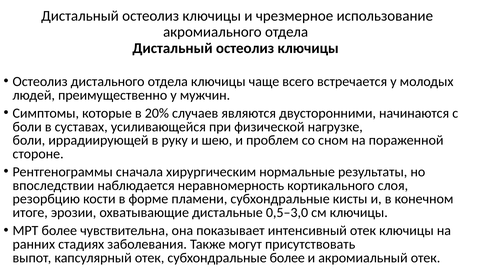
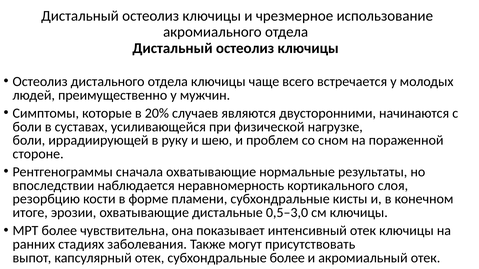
сначала хирургическим: хирургическим -> охватывающие
